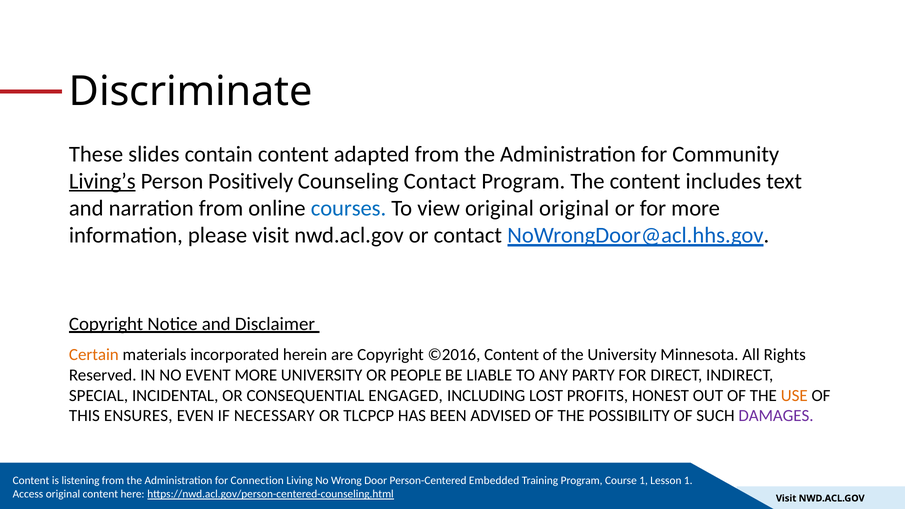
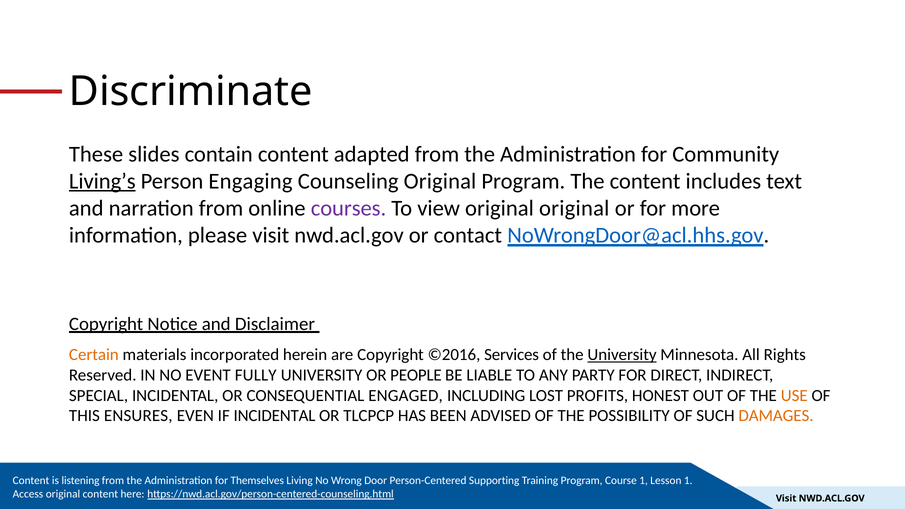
Positively: Positively -> Engaging
Counseling Contact: Contact -> Original
courses colour: blue -> purple
©2016 Content: Content -> Services
University at (622, 355) underline: none -> present
EVENT MORE: MORE -> FULLY
IF NECESSARY: NECESSARY -> INCIDENTAL
DAMAGES colour: purple -> orange
Connection: Connection -> Themselves
Embedded: Embedded -> Supporting
